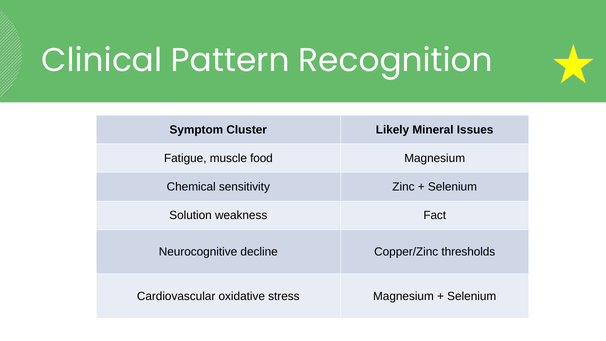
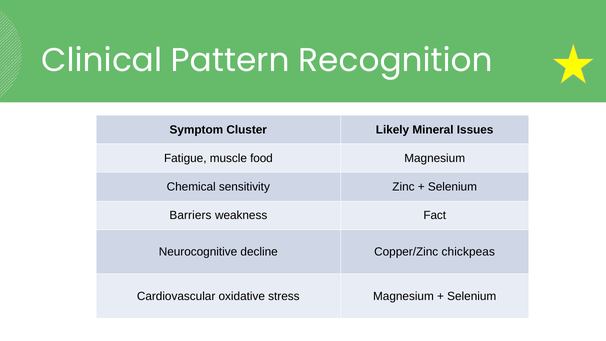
Solution: Solution -> Barriers
thresholds: thresholds -> chickpeas
